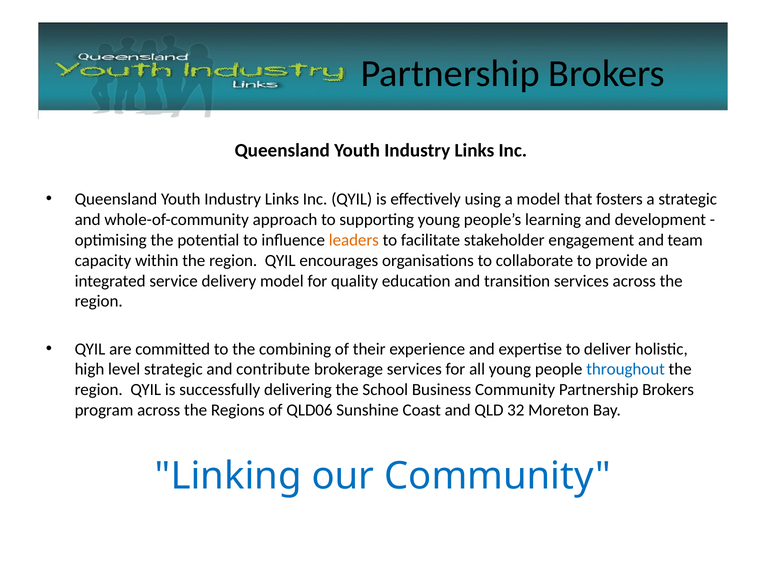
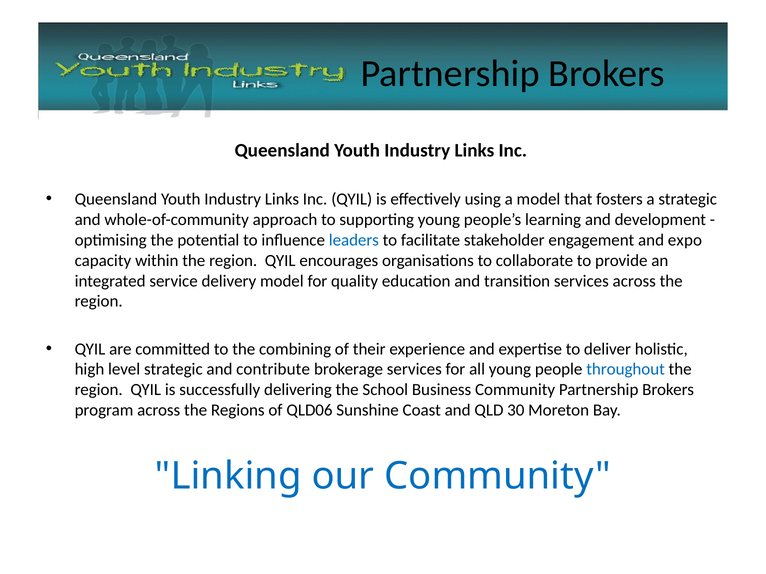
leaders colour: orange -> blue
team: team -> expo
32: 32 -> 30
